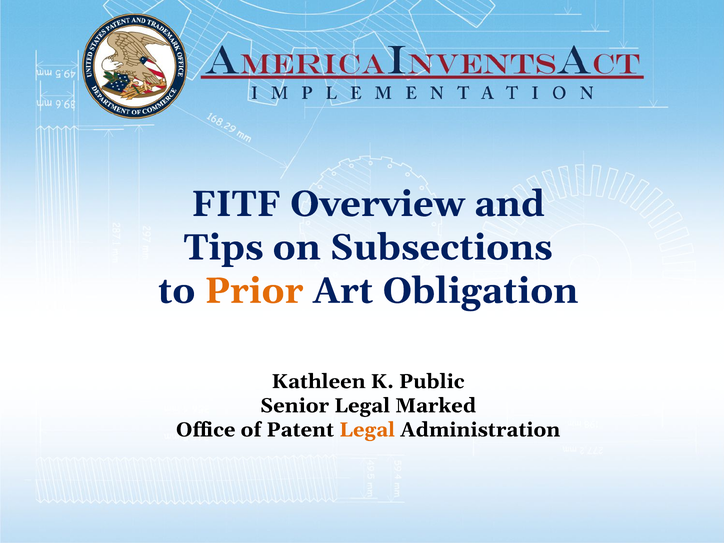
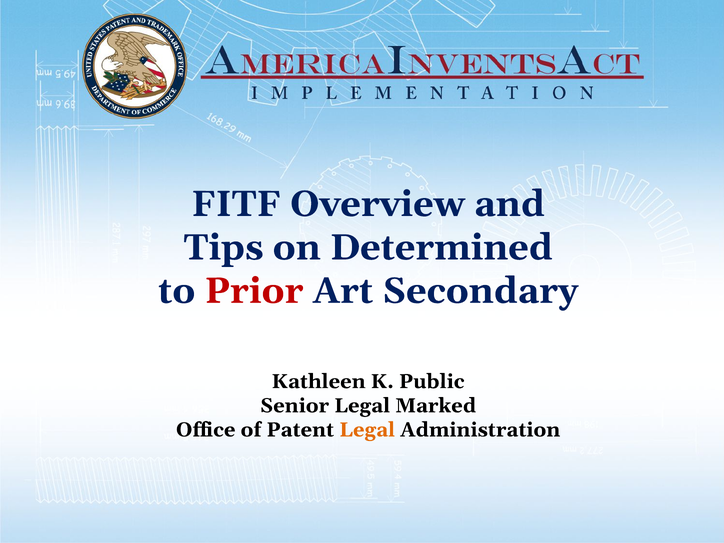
Subsections: Subsections -> Determined
Prior colour: orange -> red
Obligation: Obligation -> Secondary
